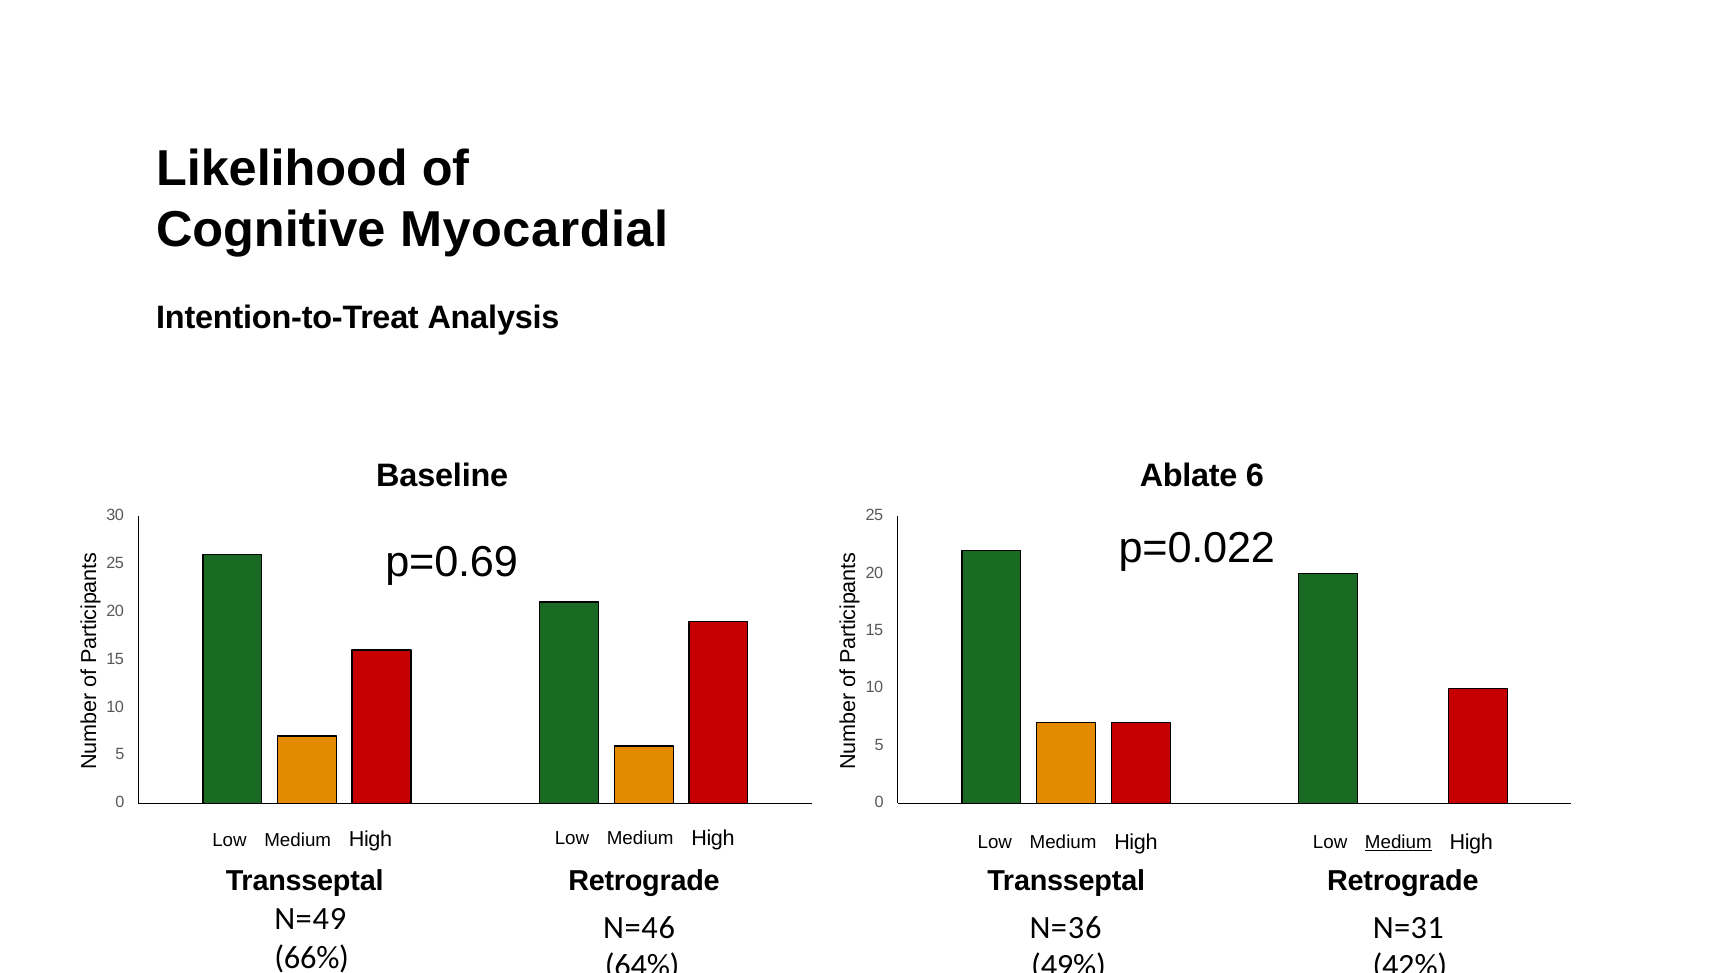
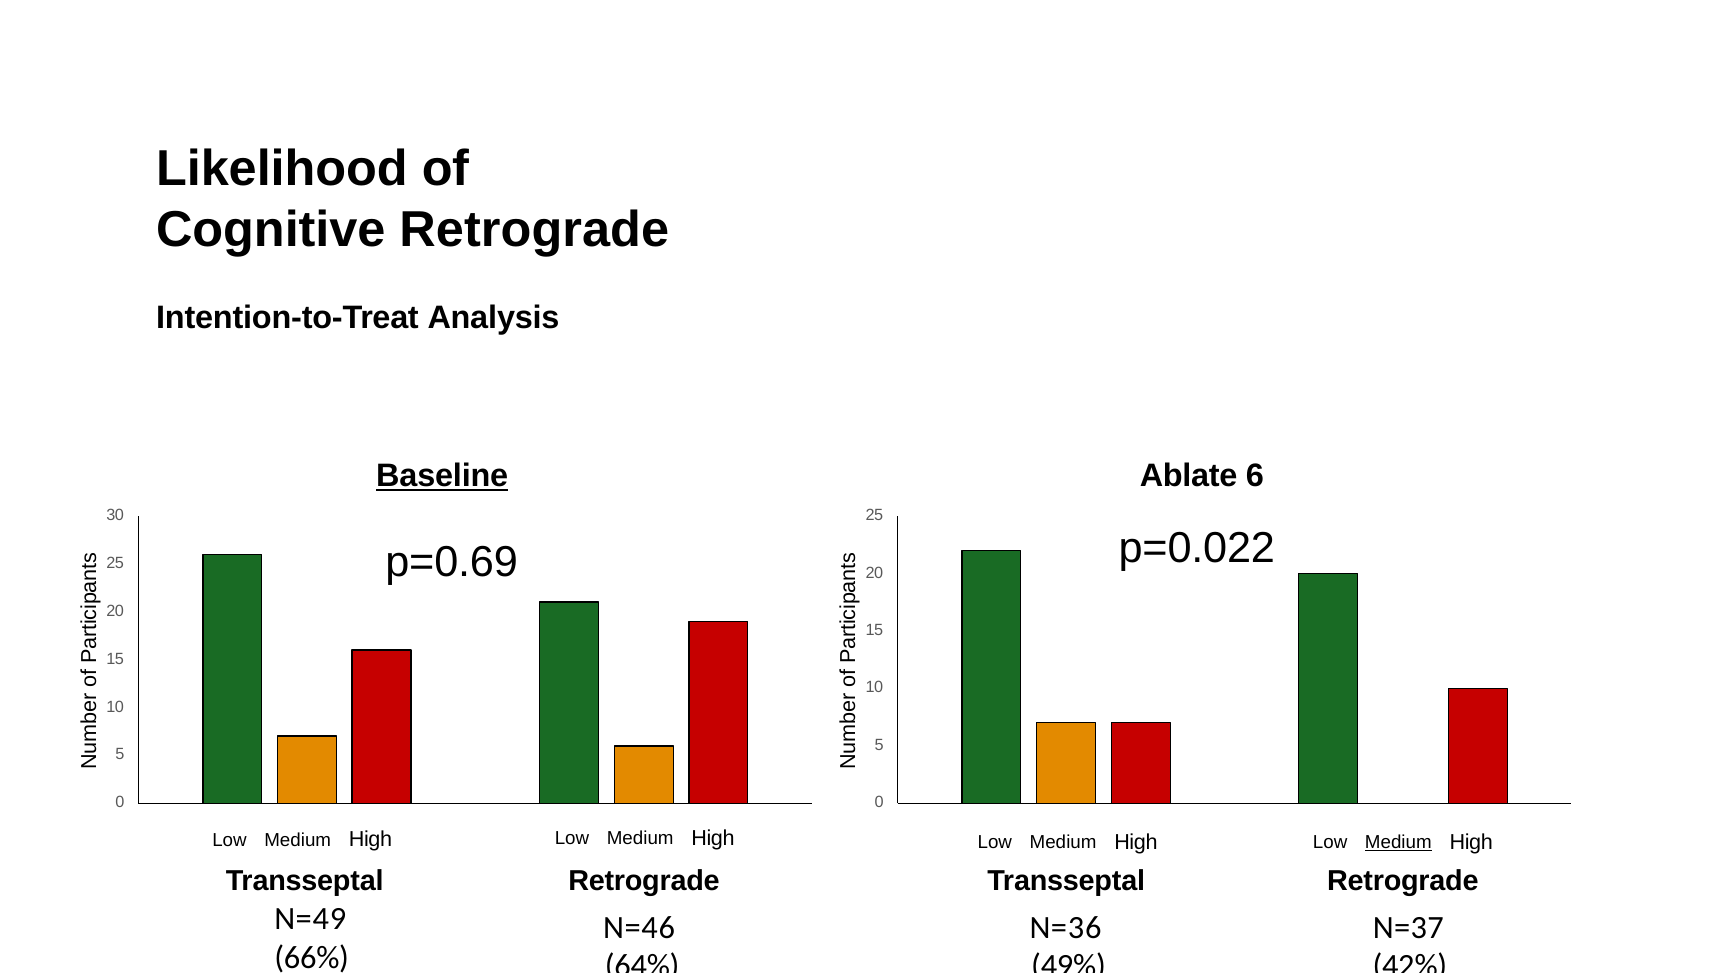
Cognitive Myocardial: Myocardial -> Retrograde
Baseline underline: none -> present
N=31: N=31 -> N=37
